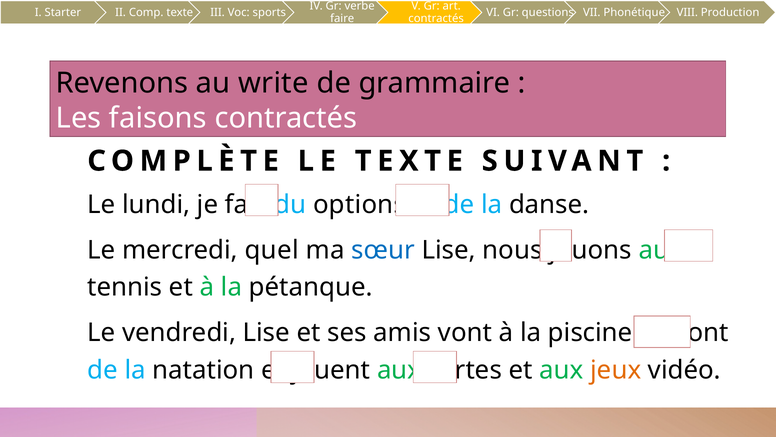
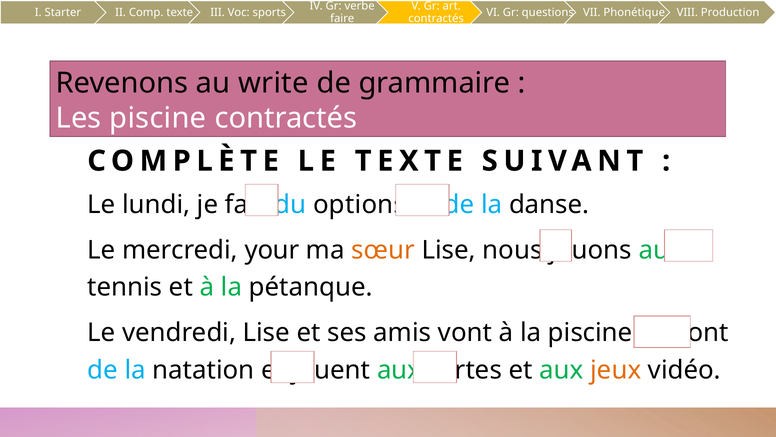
Les faisons: faisons -> piscine
quel: quel -> your
sœur colour: blue -> orange
